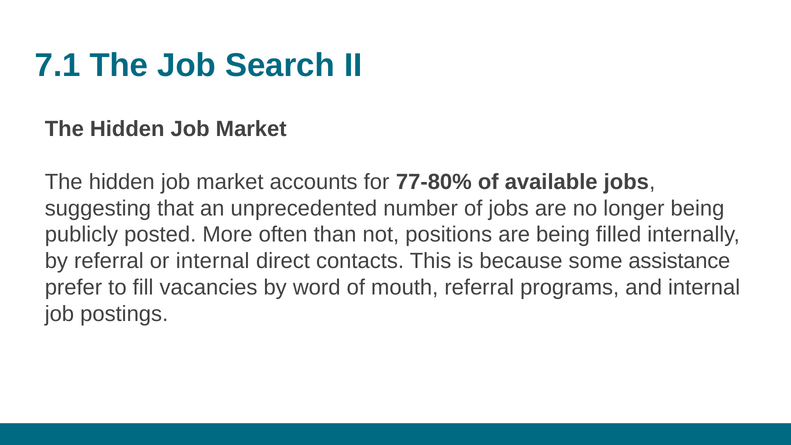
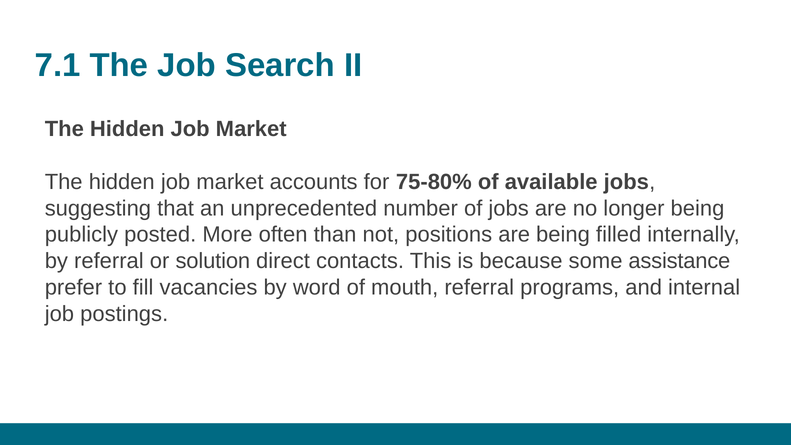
77-80%: 77-80% -> 75-80%
or internal: internal -> solution
